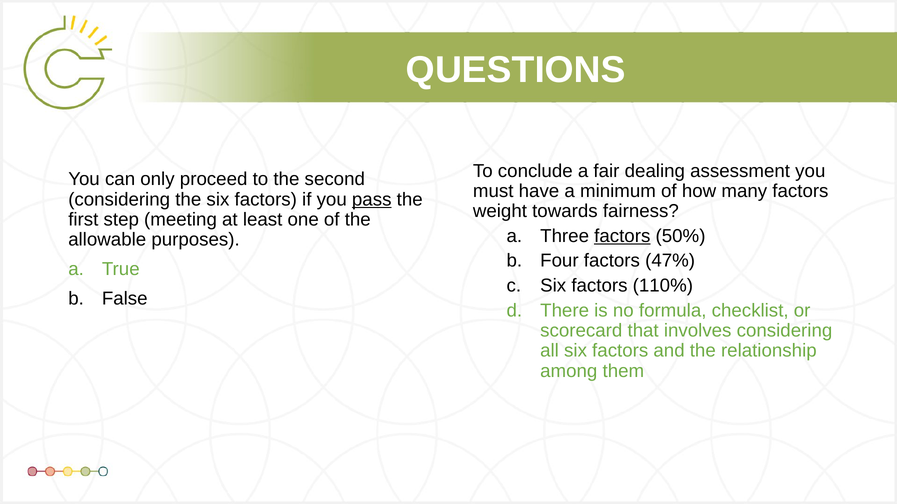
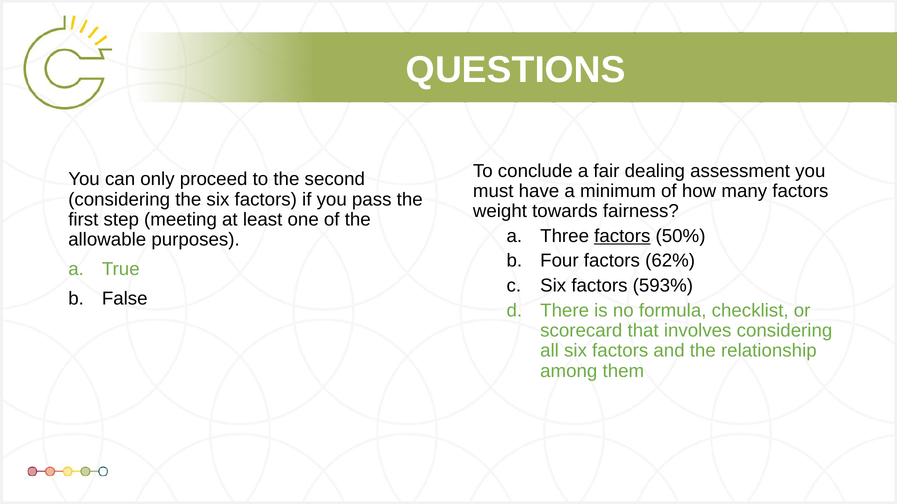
pass underline: present -> none
47%: 47% -> 62%
110%: 110% -> 593%
